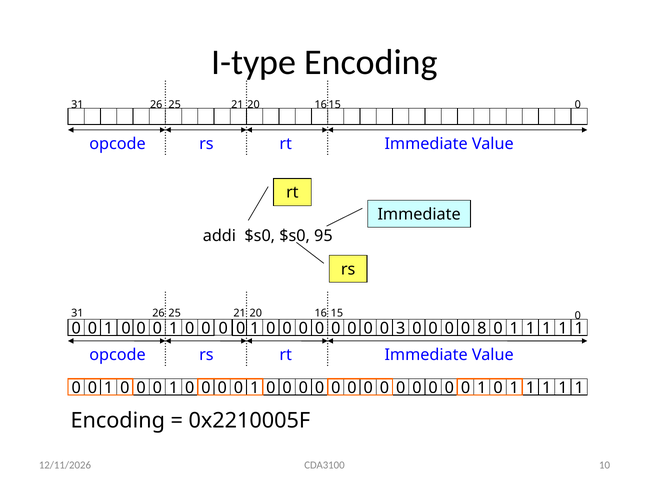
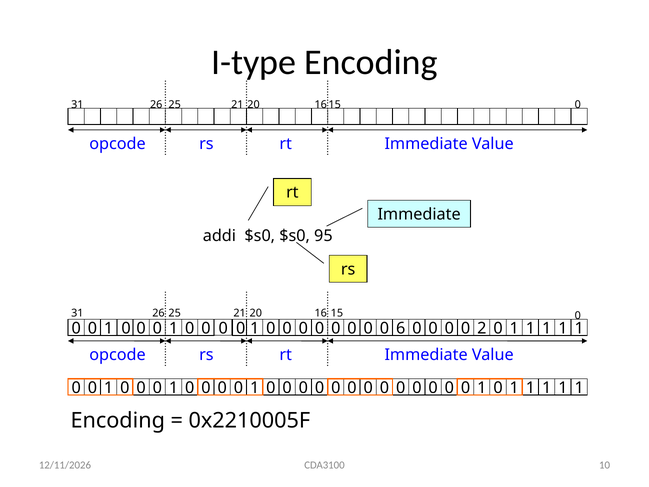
3: 3 -> 6
8: 8 -> 2
